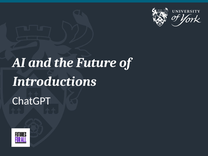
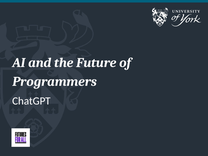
Introductions: Introductions -> Programmers
